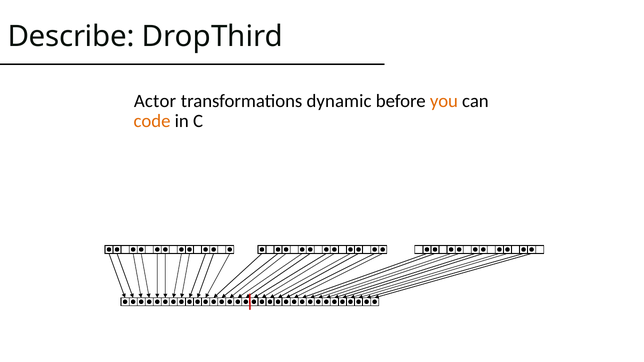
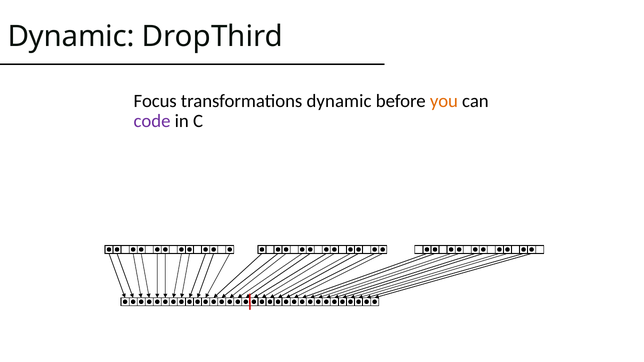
Describe at (71, 36): Describe -> Dynamic
Actor: Actor -> Focus
code colour: orange -> purple
